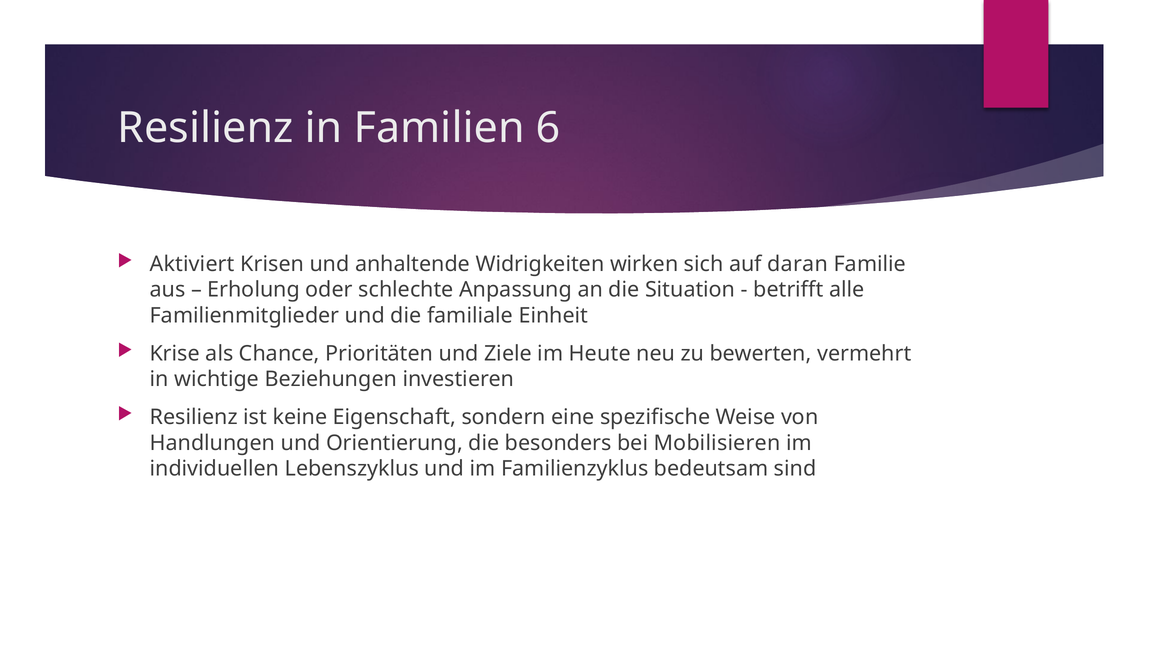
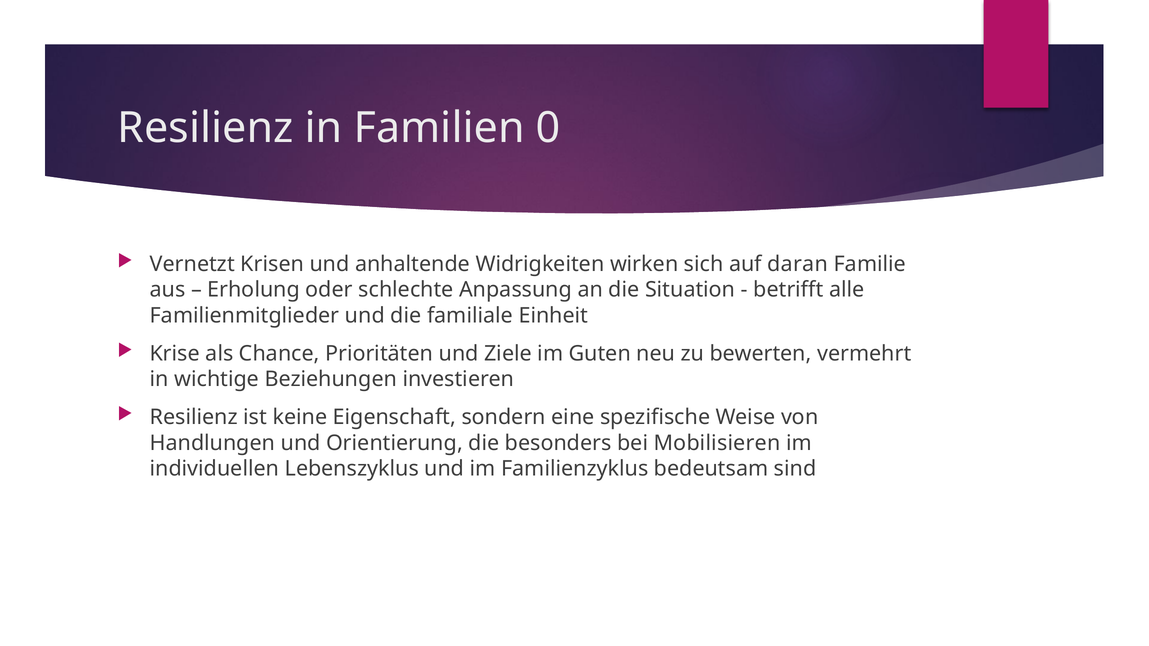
6: 6 -> 0
Aktiviert: Aktiviert -> Vernetzt
Heute: Heute -> Guten
